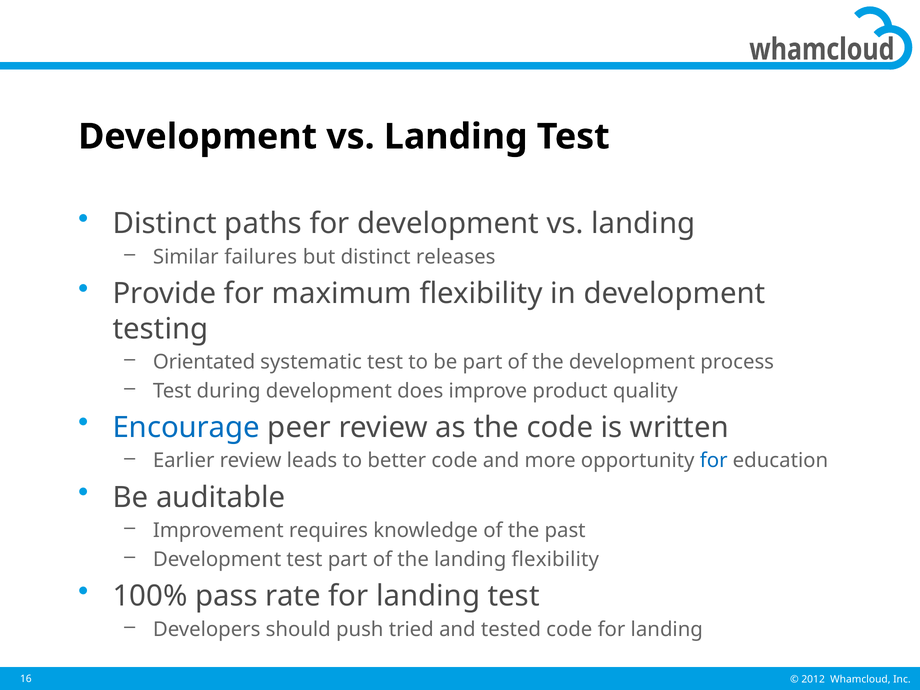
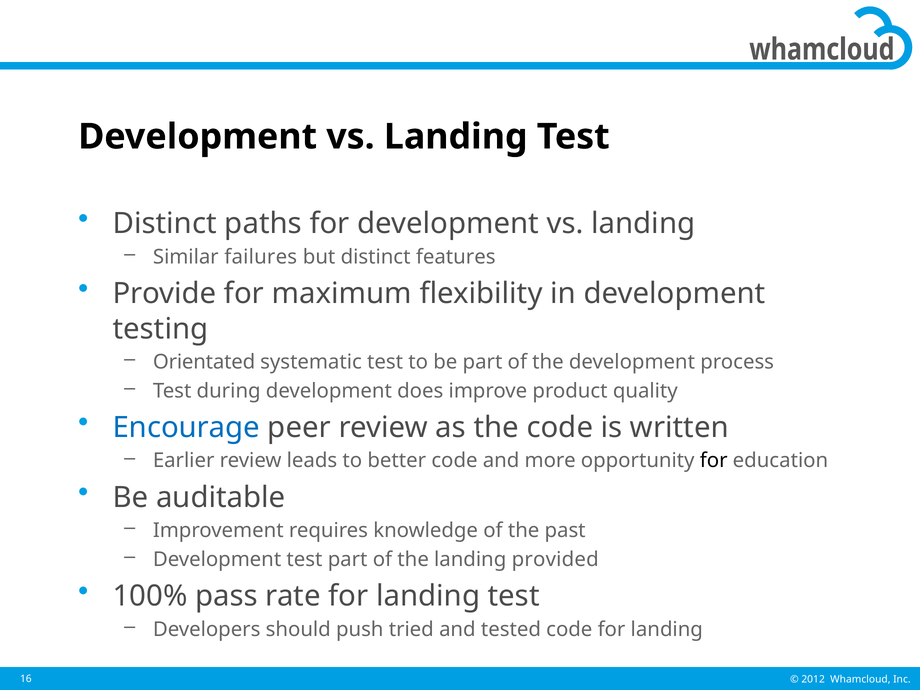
releases: releases -> features
for at (714, 461) colour: blue -> black
landing flexibility: flexibility -> provided
